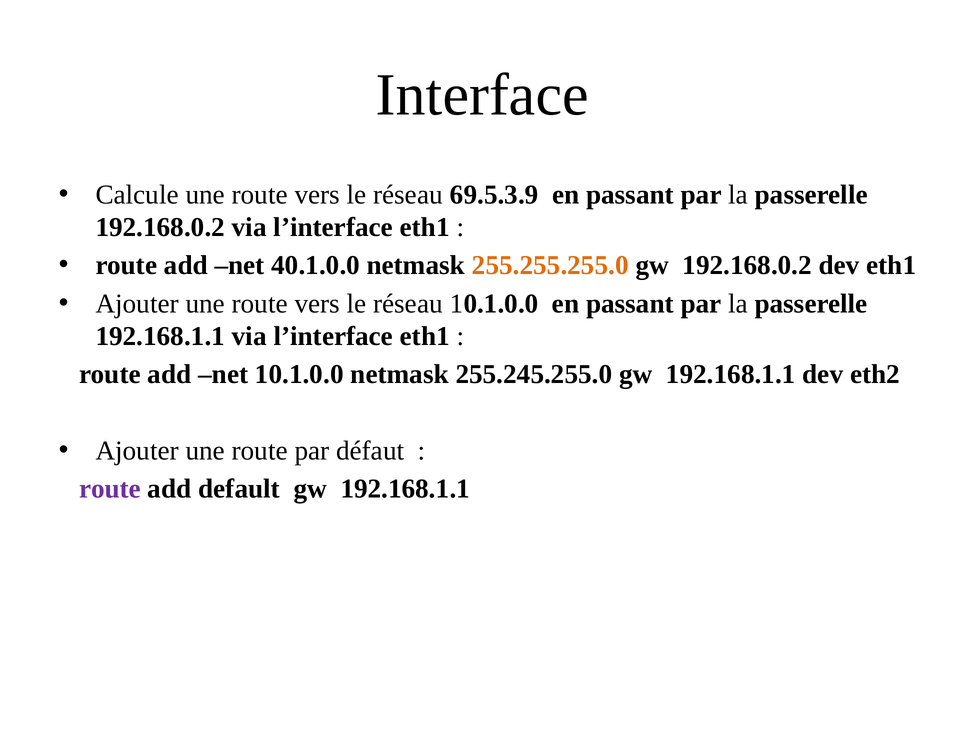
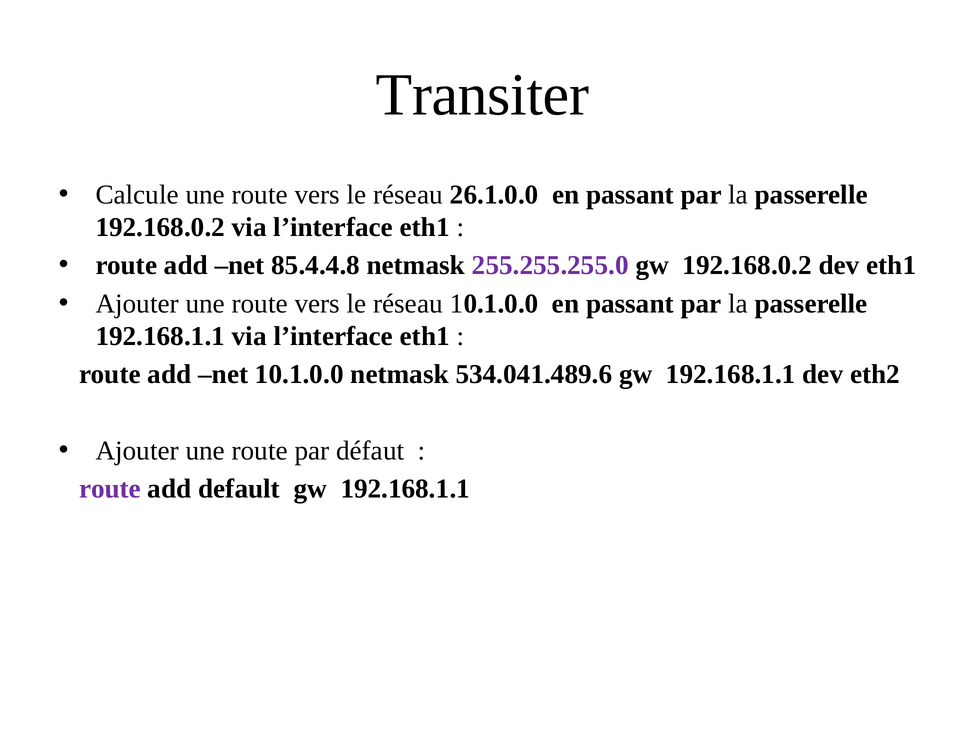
Interface: Interface -> Transiter
69.5.3.9: 69.5.3.9 -> 26.1.0.0
40.1.0.0: 40.1.0.0 -> 85.4.4.8
255.255.255.0 colour: orange -> purple
255.245.255.0: 255.245.255.0 -> 534.041.489.6
